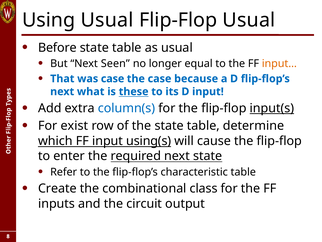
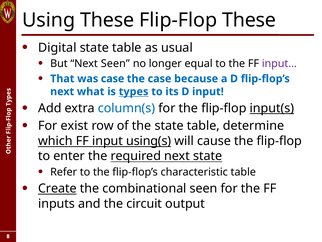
Using Usual: Usual -> These
Flip-Flop Usual: Usual -> These
Before: Before -> Digital
input… colour: orange -> purple
these: these -> types
Create underline: none -> present
combinational class: class -> seen
